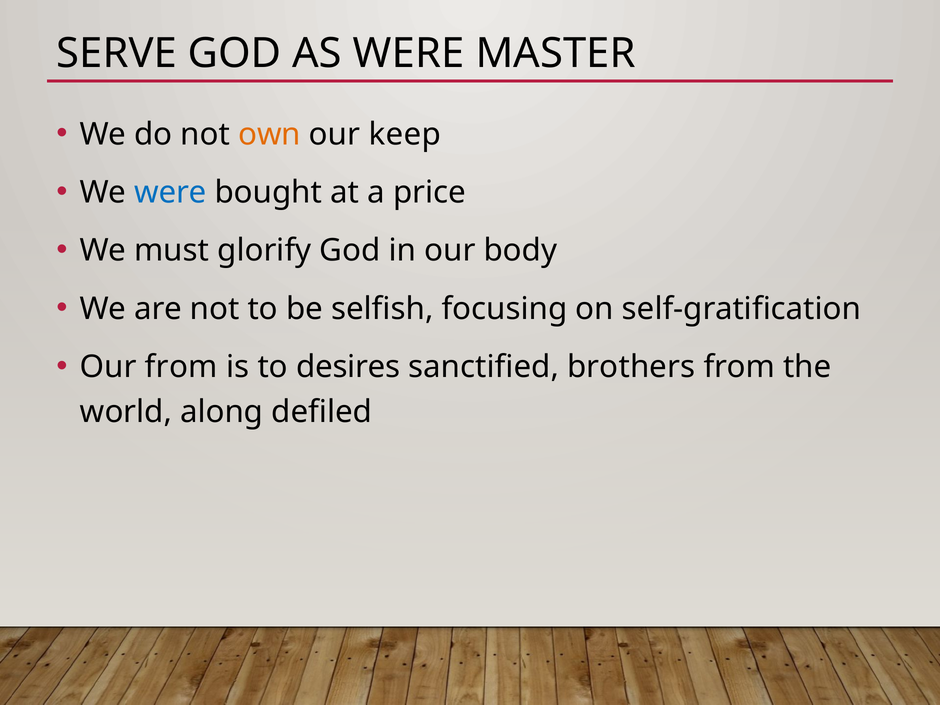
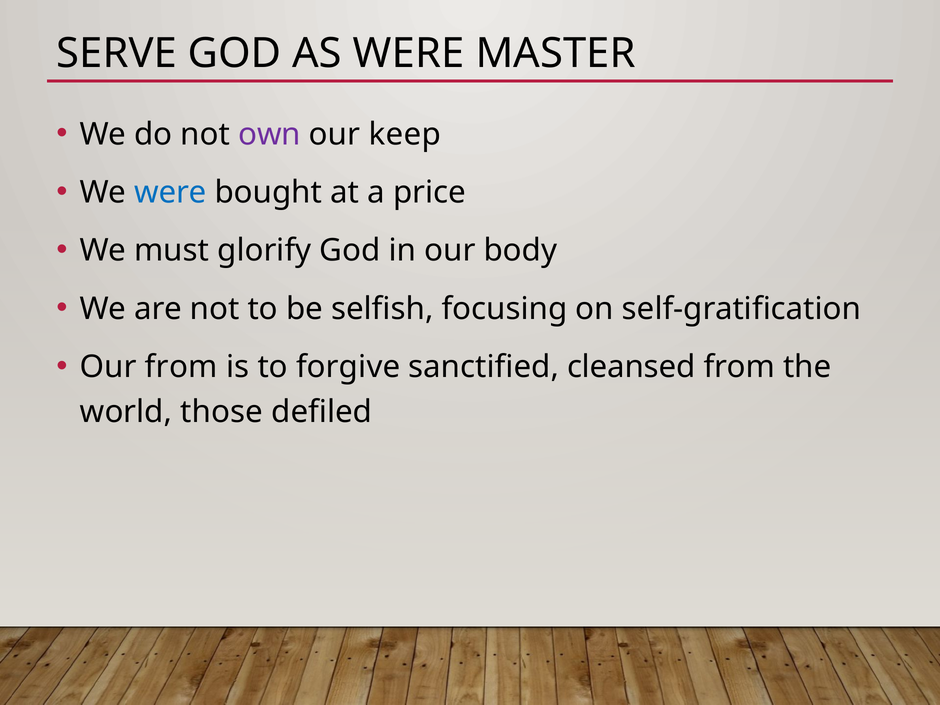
own colour: orange -> purple
desires: desires -> forgive
brothers: brothers -> cleansed
along: along -> those
